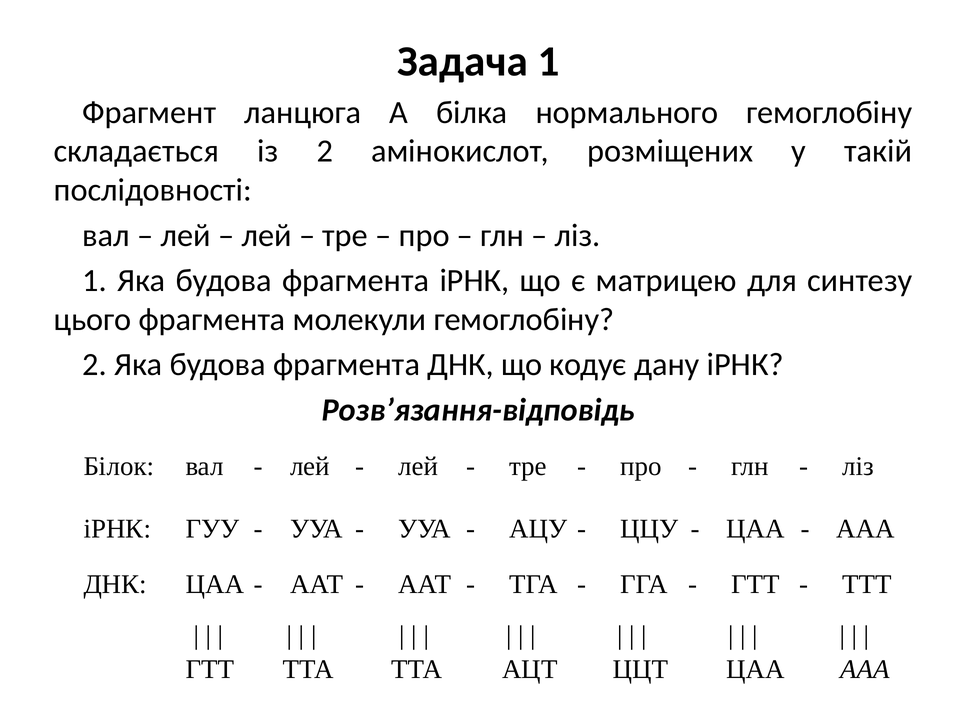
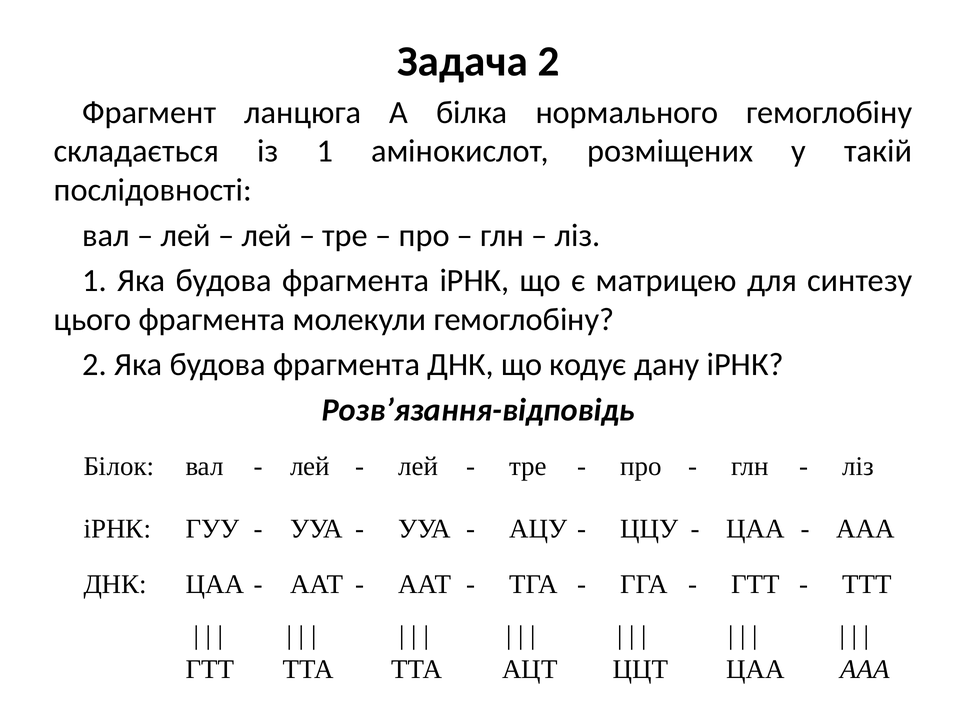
Задача 1: 1 -> 2
із 2: 2 -> 1
